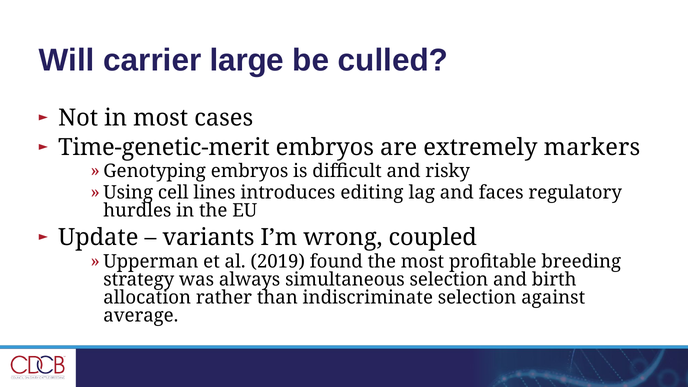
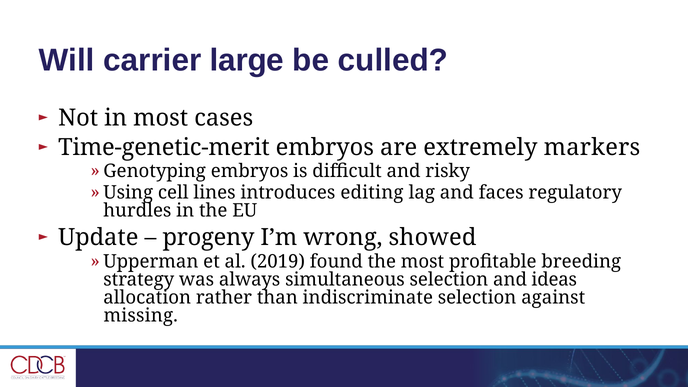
variants: variants -> progeny
coupled: coupled -> showed
birth: birth -> ideas
average: average -> missing
